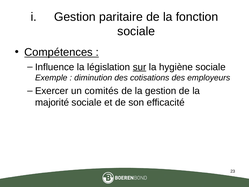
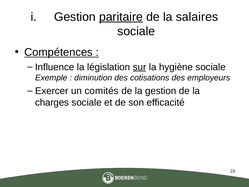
paritaire underline: none -> present
fonction: fonction -> salaires
majorité: majorité -> charges
